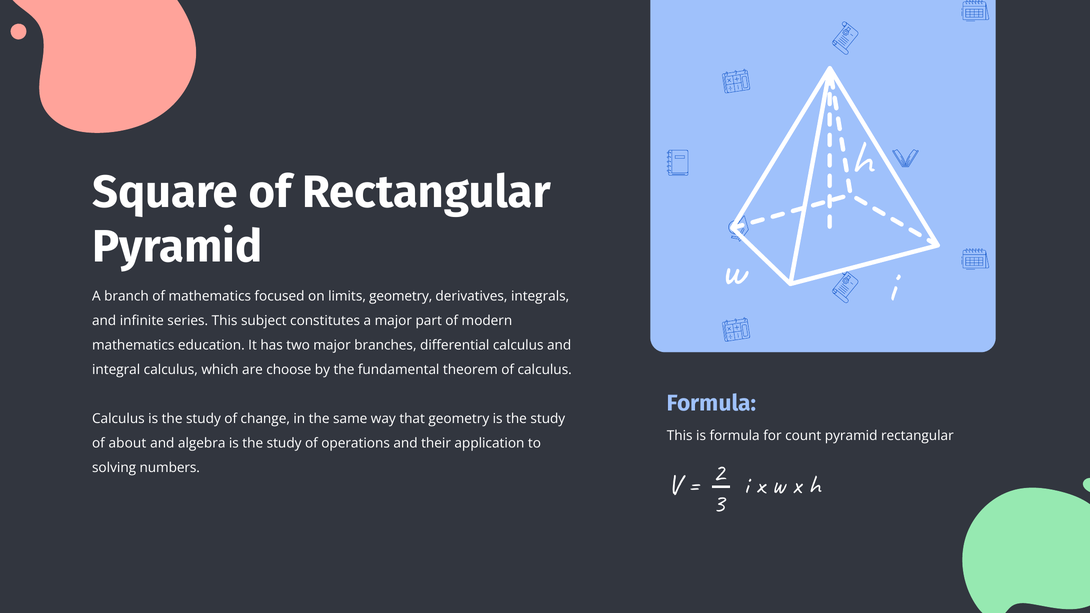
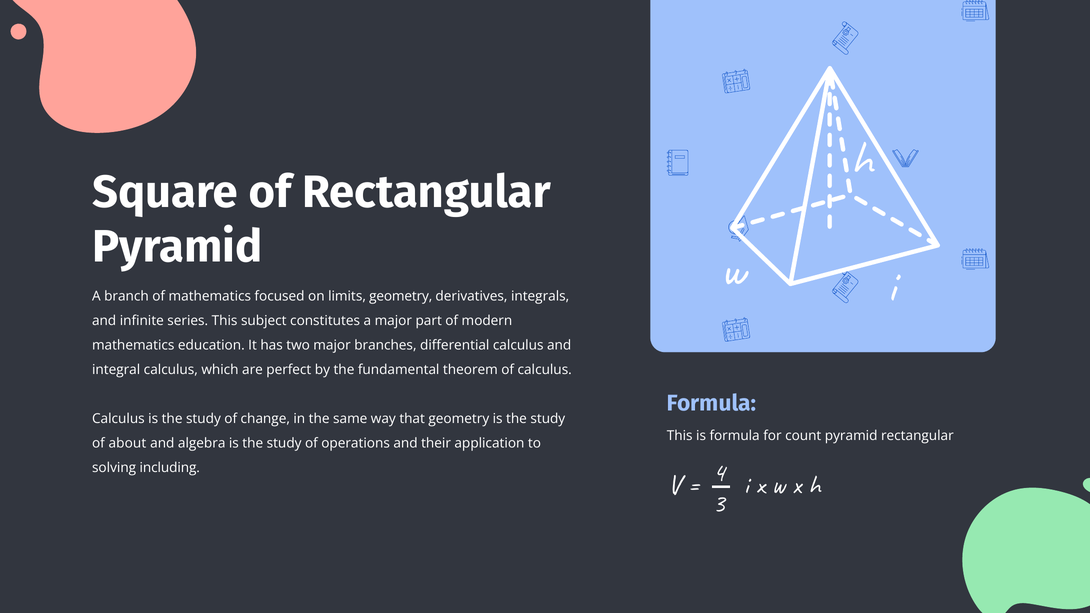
choose: choose -> perfect
numbers: numbers -> including
2: 2 -> 4
